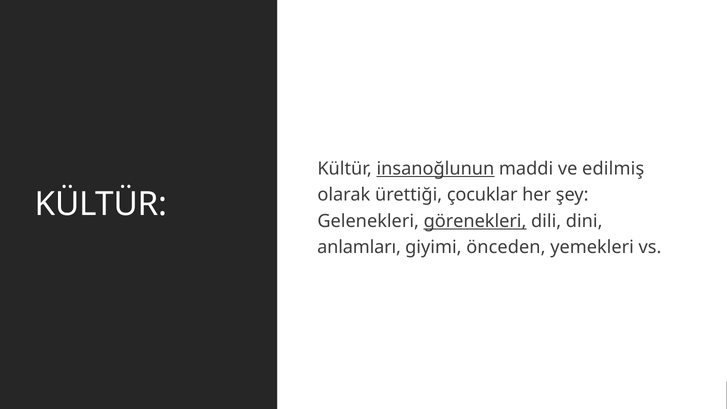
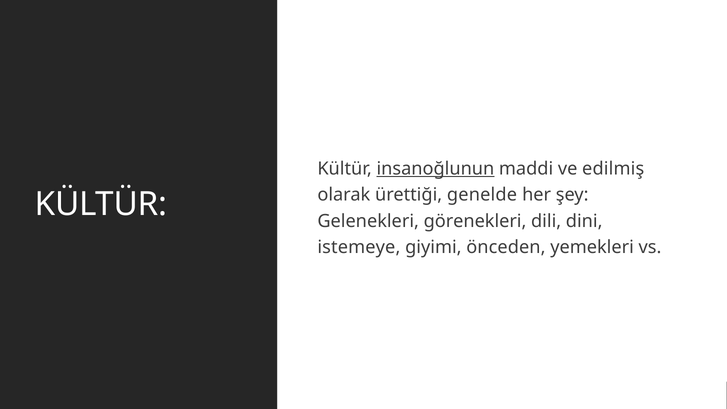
çocuklar: çocuklar -> genelde
görenekleri underline: present -> none
anlamları: anlamları -> istemeye
